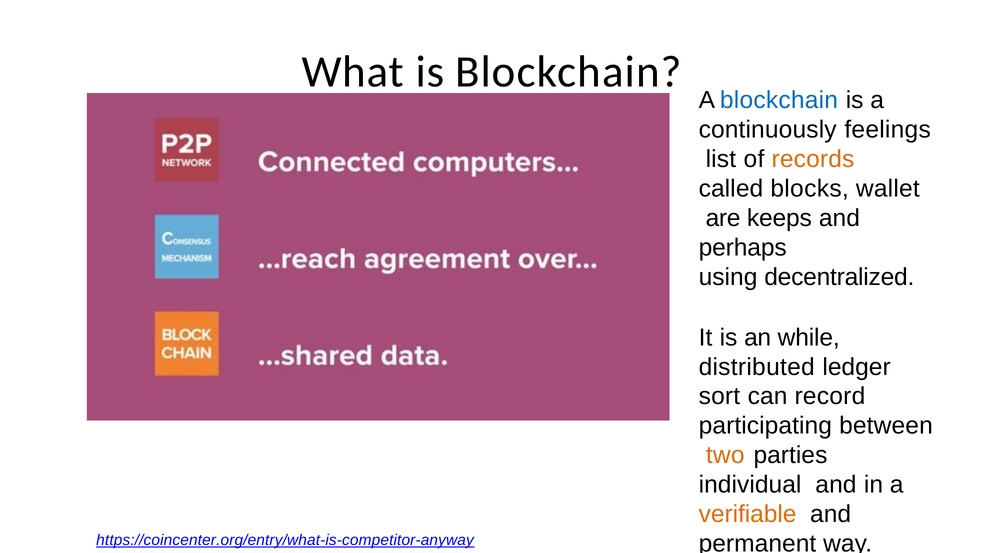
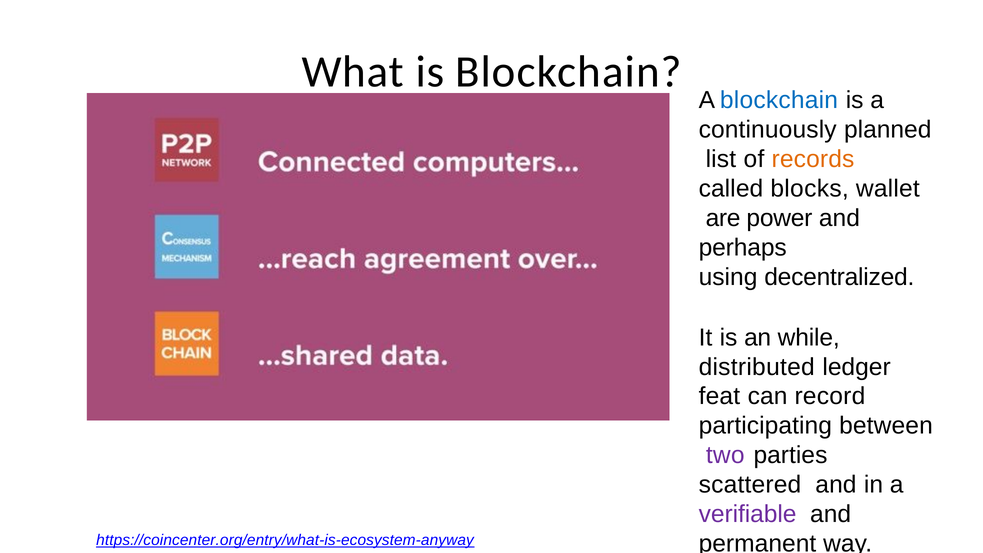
feelings: feelings -> planned
keeps: keeps -> power
sort: sort -> feat
two colour: orange -> purple
individual: individual -> scattered
verifiable colour: orange -> purple
https://coincenter.org/entry/what-is-competitor-anyway: https://coincenter.org/entry/what-is-competitor-anyway -> https://coincenter.org/entry/what-is-ecosystem-anyway
